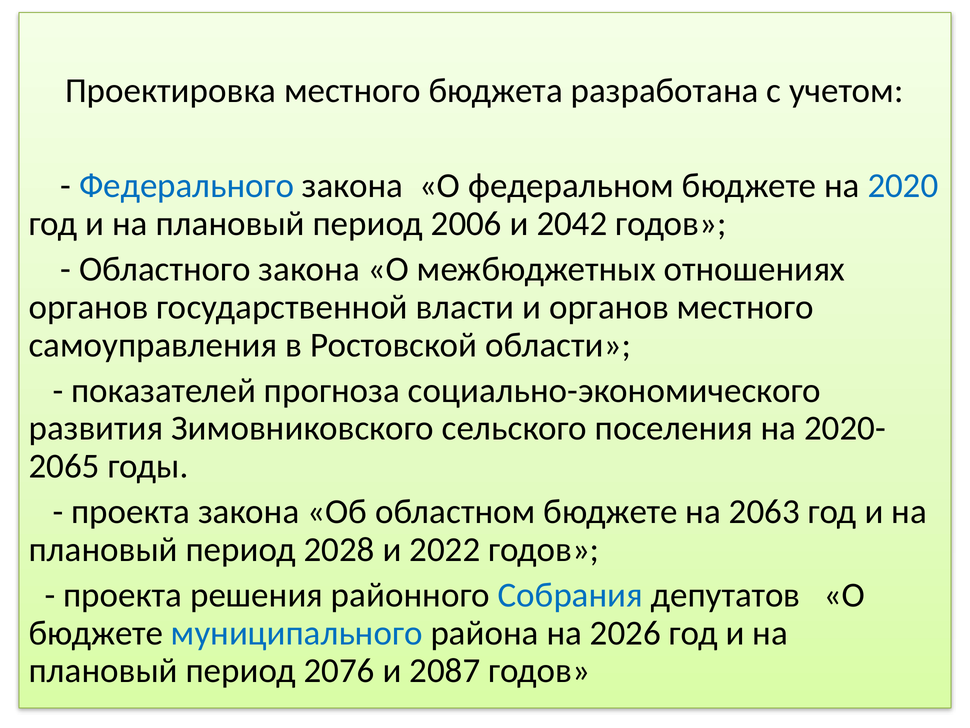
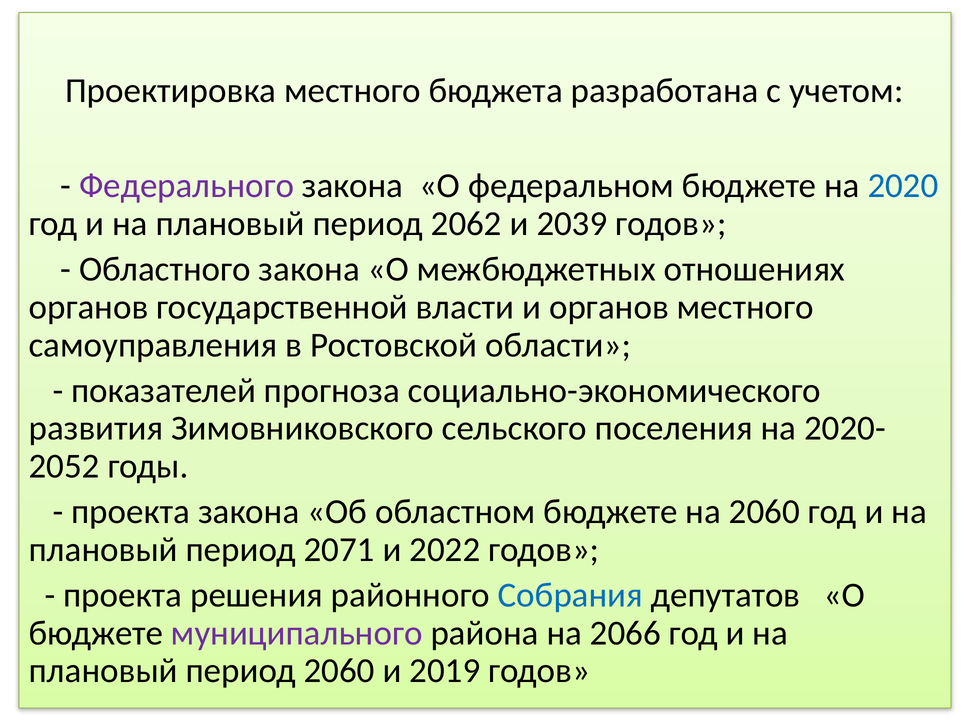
Федерального colour: blue -> purple
2006: 2006 -> 2062
2042: 2042 -> 2039
2065: 2065 -> 2052
на 2063: 2063 -> 2060
2028: 2028 -> 2071
муниципального colour: blue -> purple
2026: 2026 -> 2066
период 2076: 2076 -> 2060
2087: 2087 -> 2019
